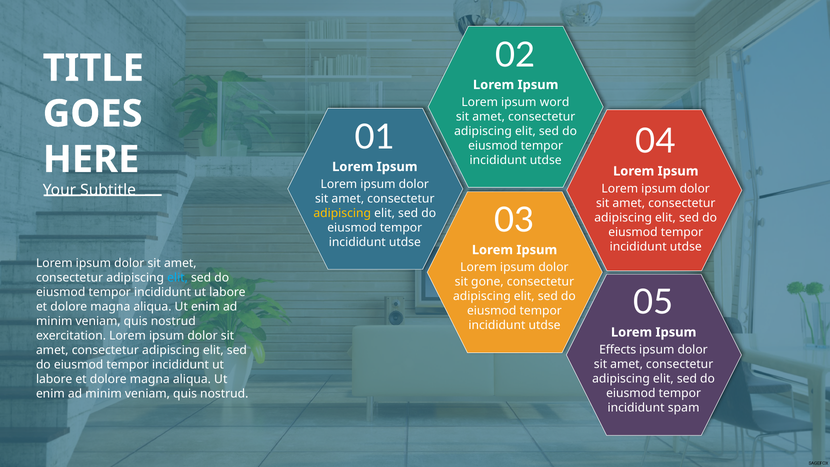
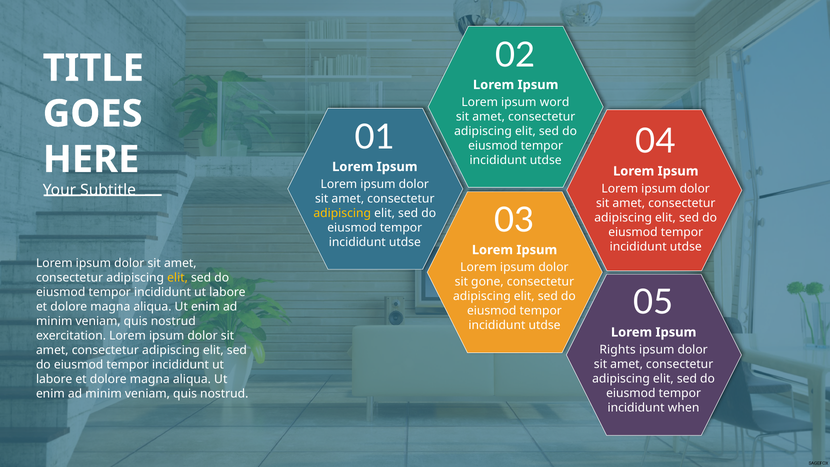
elit at (178, 278) colour: light blue -> yellow
Effects: Effects -> Rights
spam: spam -> when
